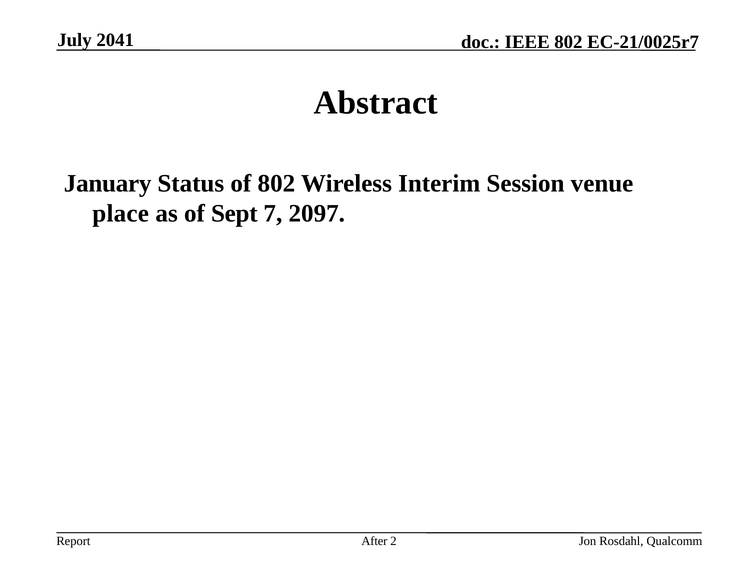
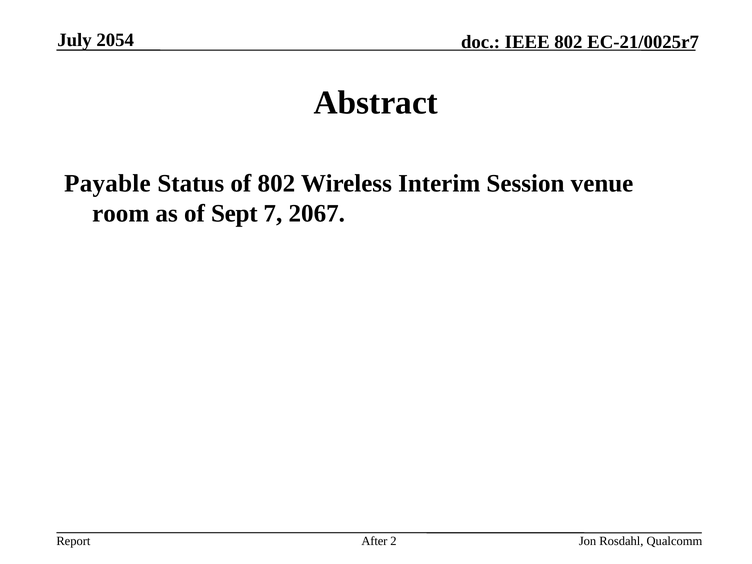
2041: 2041 -> 2054
January: January -> Payable
place: place -> room
2097: 2097 -> 2067
